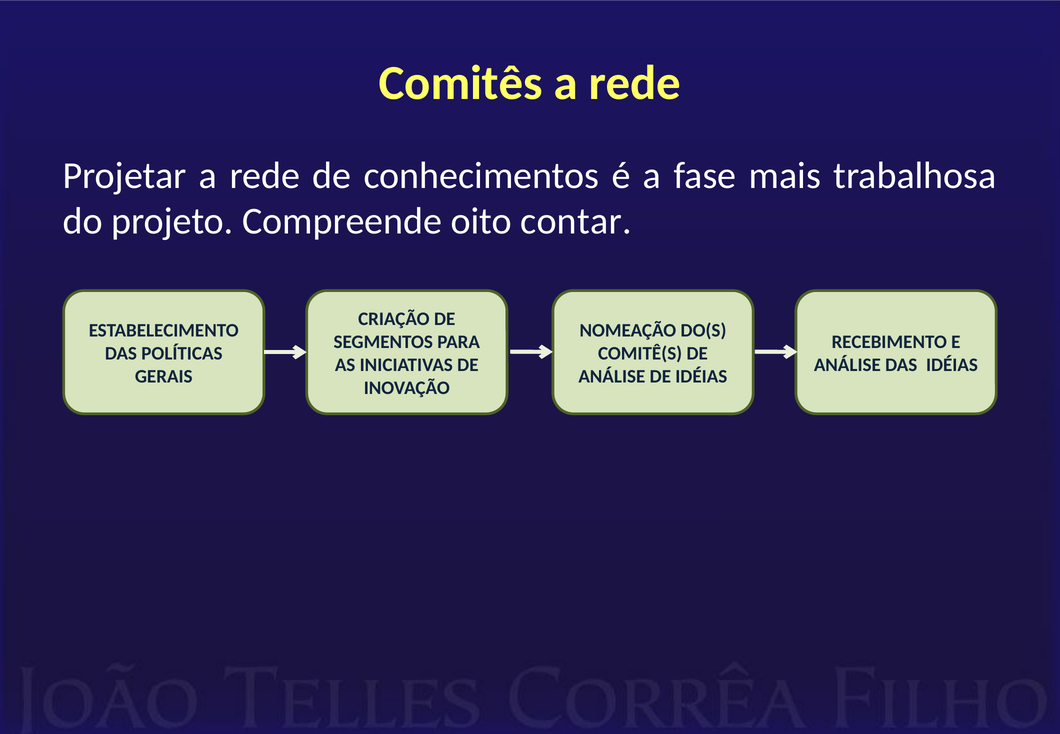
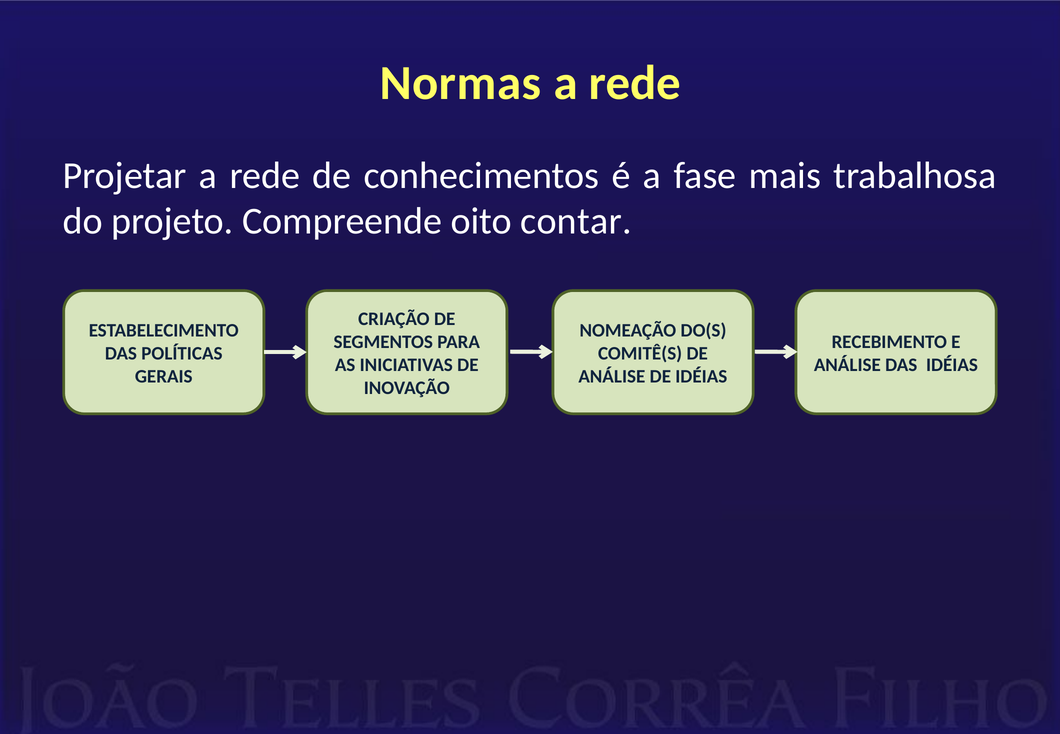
Comitês: Comitês -> Normas
